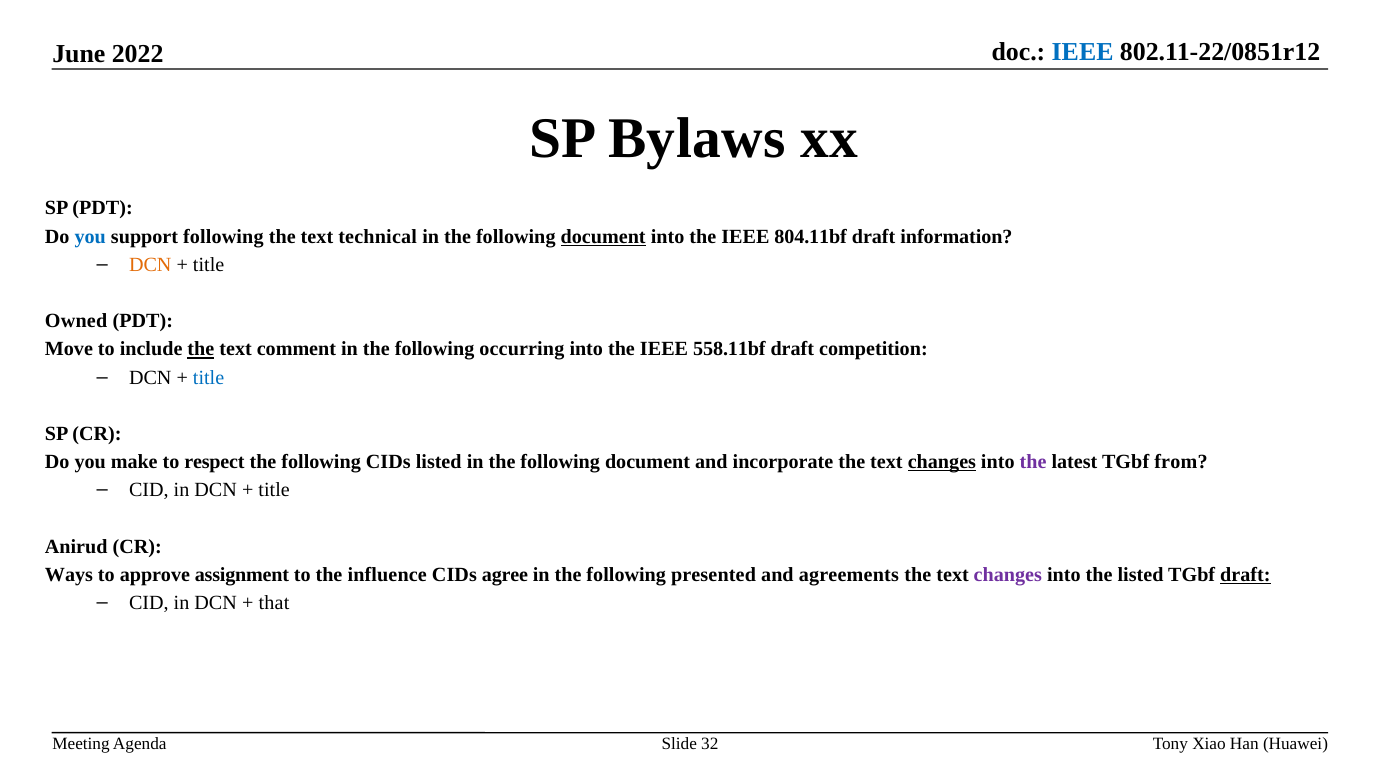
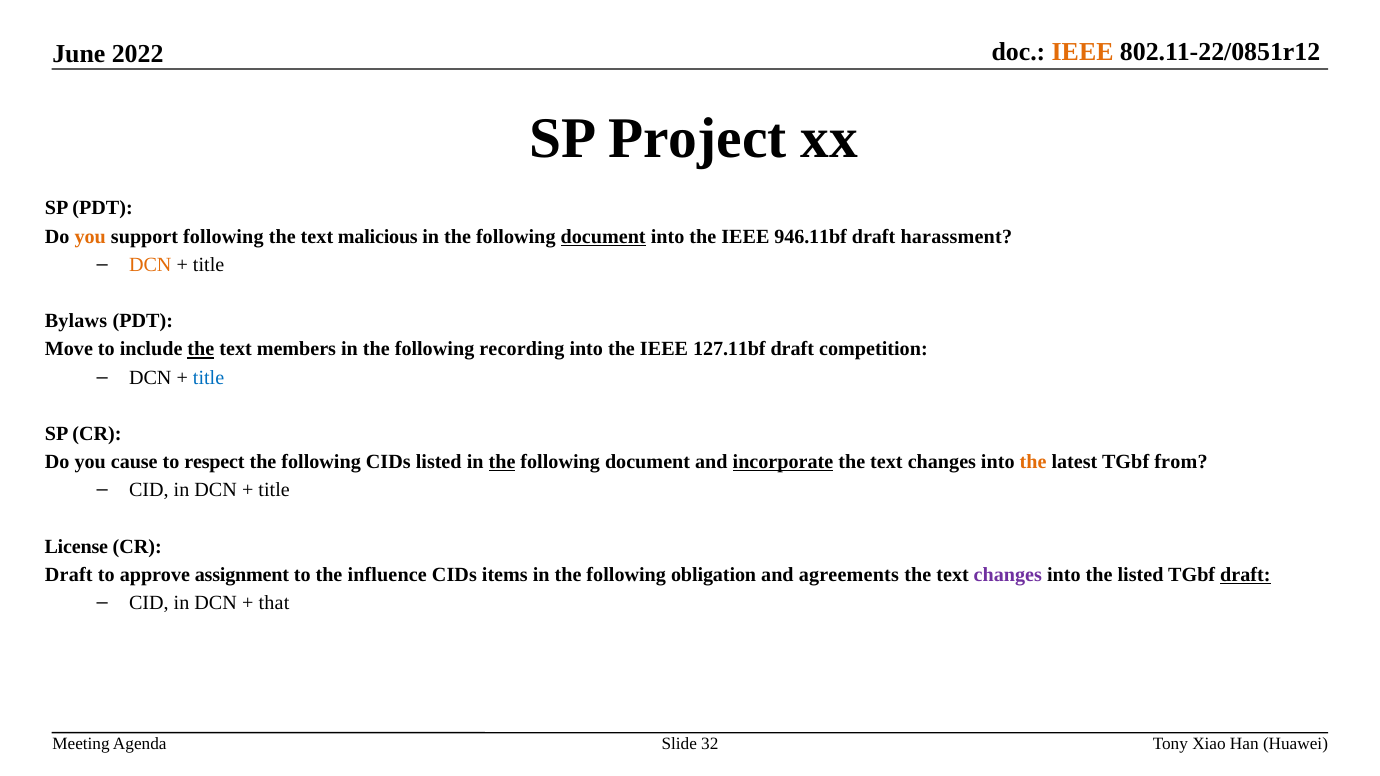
IEEE at (1083, 52) colour: blue -> orange
Bylaws: Bylaws -> Project
you at (90, 237) colour: blue -> orange
technical: technical -> malicious
804.11bf: 804.11bf -> 946.11bf
information: information -> harassment
Owned: Owned -> Bylaws
comment: comment -> members
occurring: occurring -> recording
558.11bf: 558.11bf -> 127.11bf
make: make -> cause
the at (502, 462) underline: none -> present
incorporate underline: none -> present
changes at (942, 462) underline: present -> none
the at (1033, 462) colour: purple -> orange
Anirud: Anirud -> License
Ways at (69, 575): Ways -> Draft
agree: agree -> items
presented: presented -> obligation
